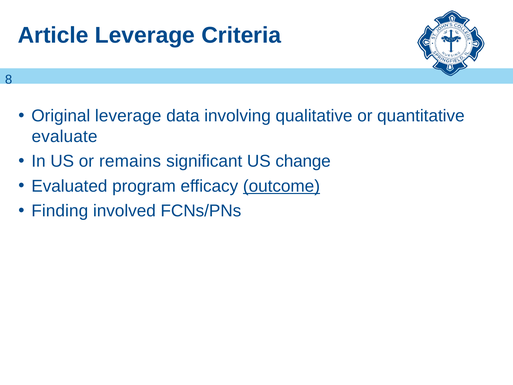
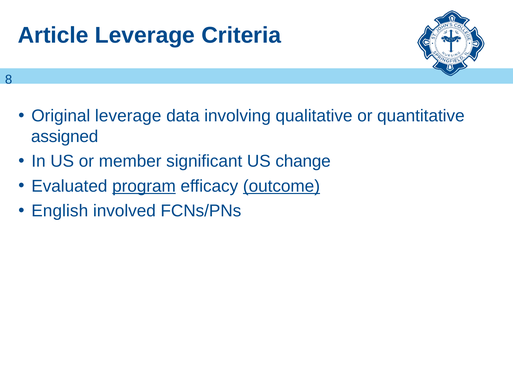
evaluate: evaluate -> assigned
remains: remains -> member
program underline: none -> present
Finding: Finding -> English
